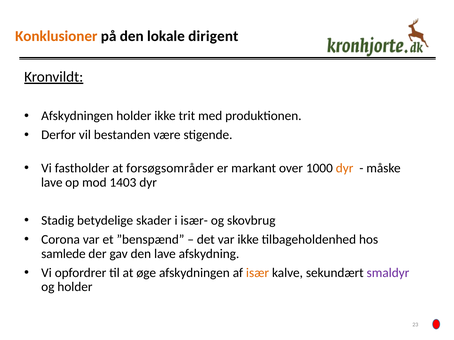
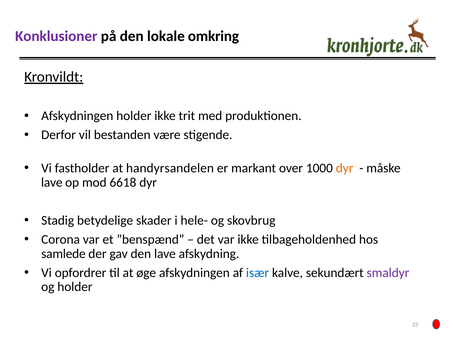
Konklusioner colour: orange -> purple
dirigent: dirigent -> omkring
forsøgsområder: forsøgsområder -> handyrsandelen
1403: 1403 -> 6618
især-: især- -> hele-
især colour: orange -> blue
